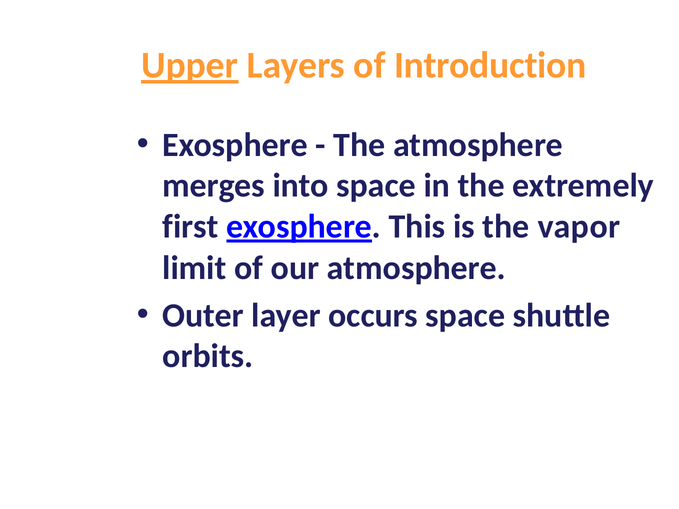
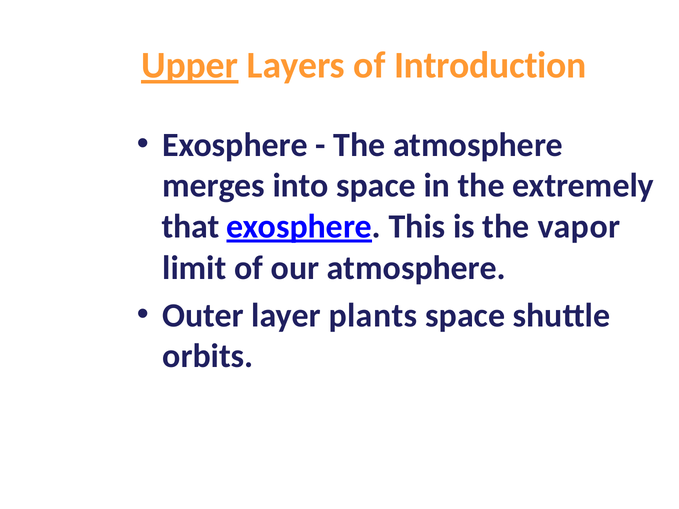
first: first -> that
occurs: occurs -> plants
